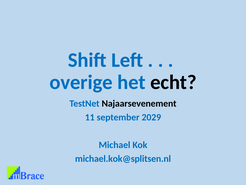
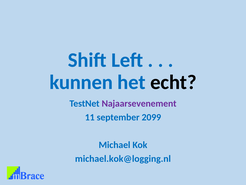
overige: overige -> kunnen
Najaarsevenement colour: black -> purple
2029: 2029 -> 2099
michael.kok@splitsen.nl: michael.kok@splitsen.nl -> michael.kok@logging.nl
